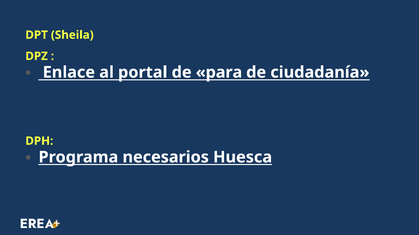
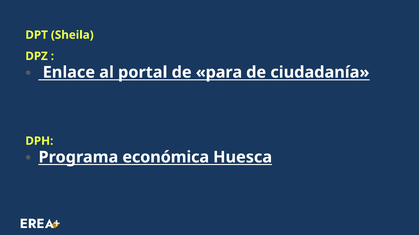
necesarios: necesarios -> económica
